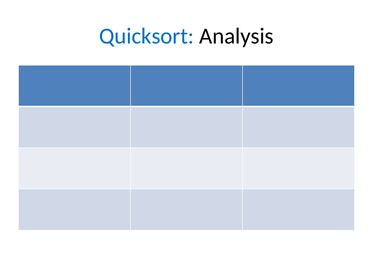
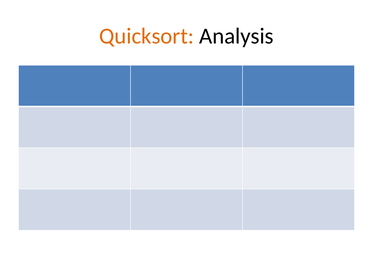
Quicksort colour: blue -> orange
